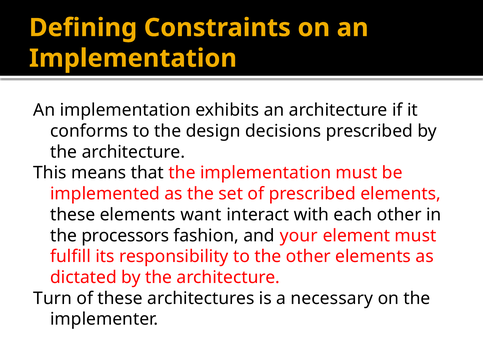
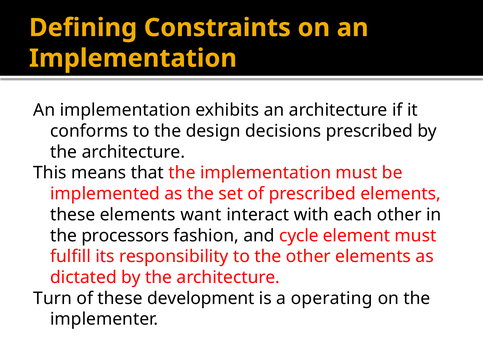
your: your -> cycle
architectures: architectures -> development
necessary: necessary -> operating
